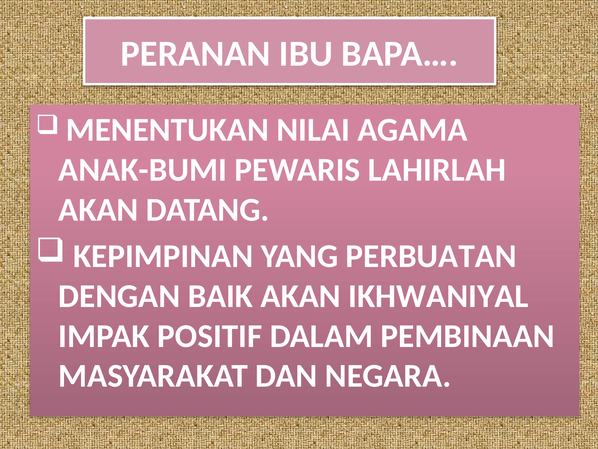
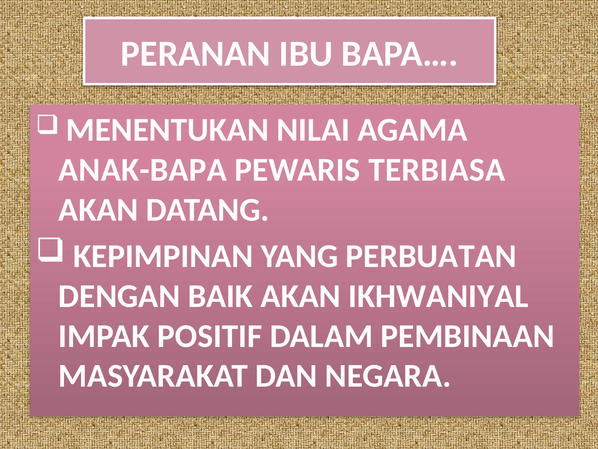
ANAK-BUMI: ANAK-BUMI -> ANAK-BAPA
LAHIRLAH: LAHIRLAH -> TERBIASA
